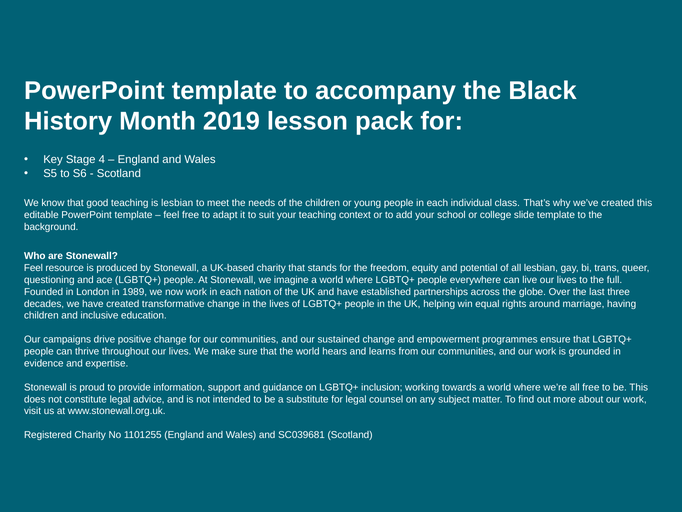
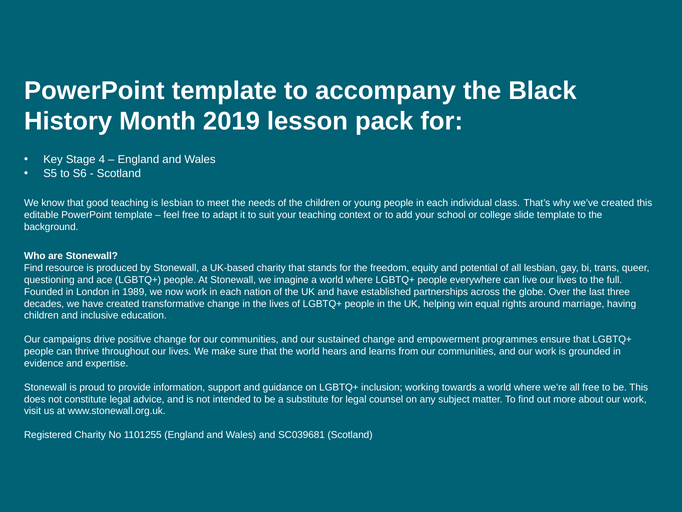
Feel at (33, 268): Feel -> Find
